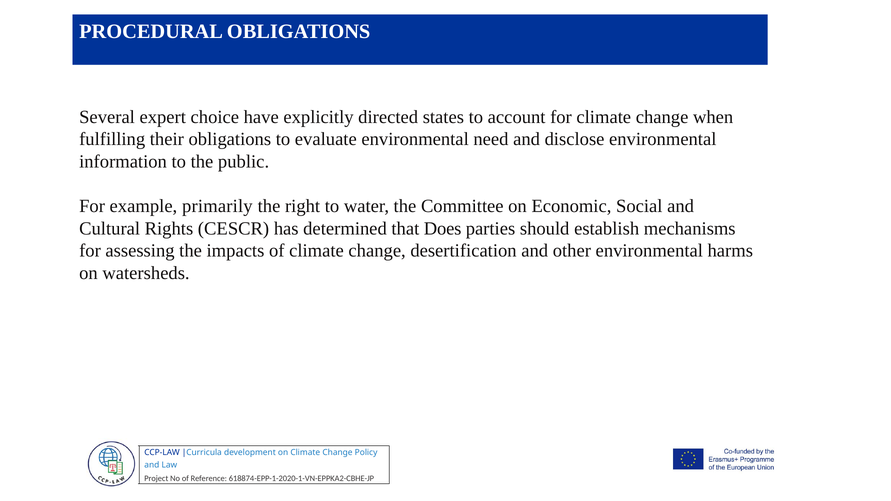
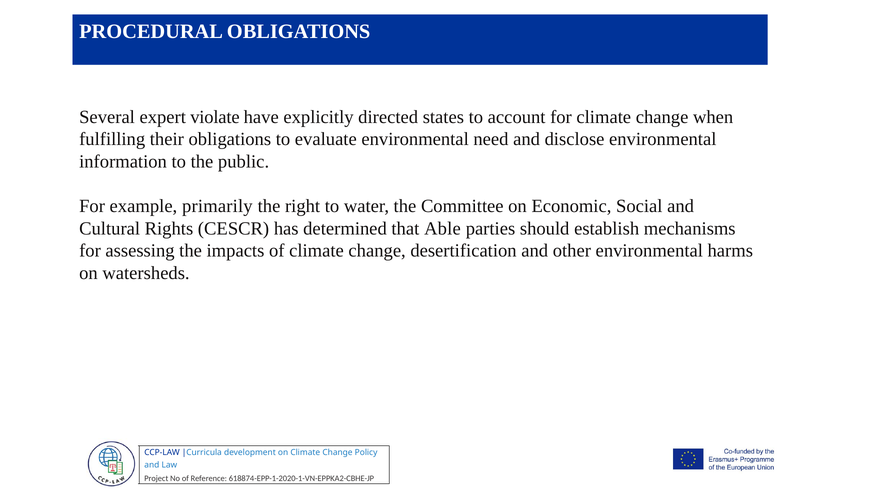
choice: choice -> violate
Does: Does -> Able
